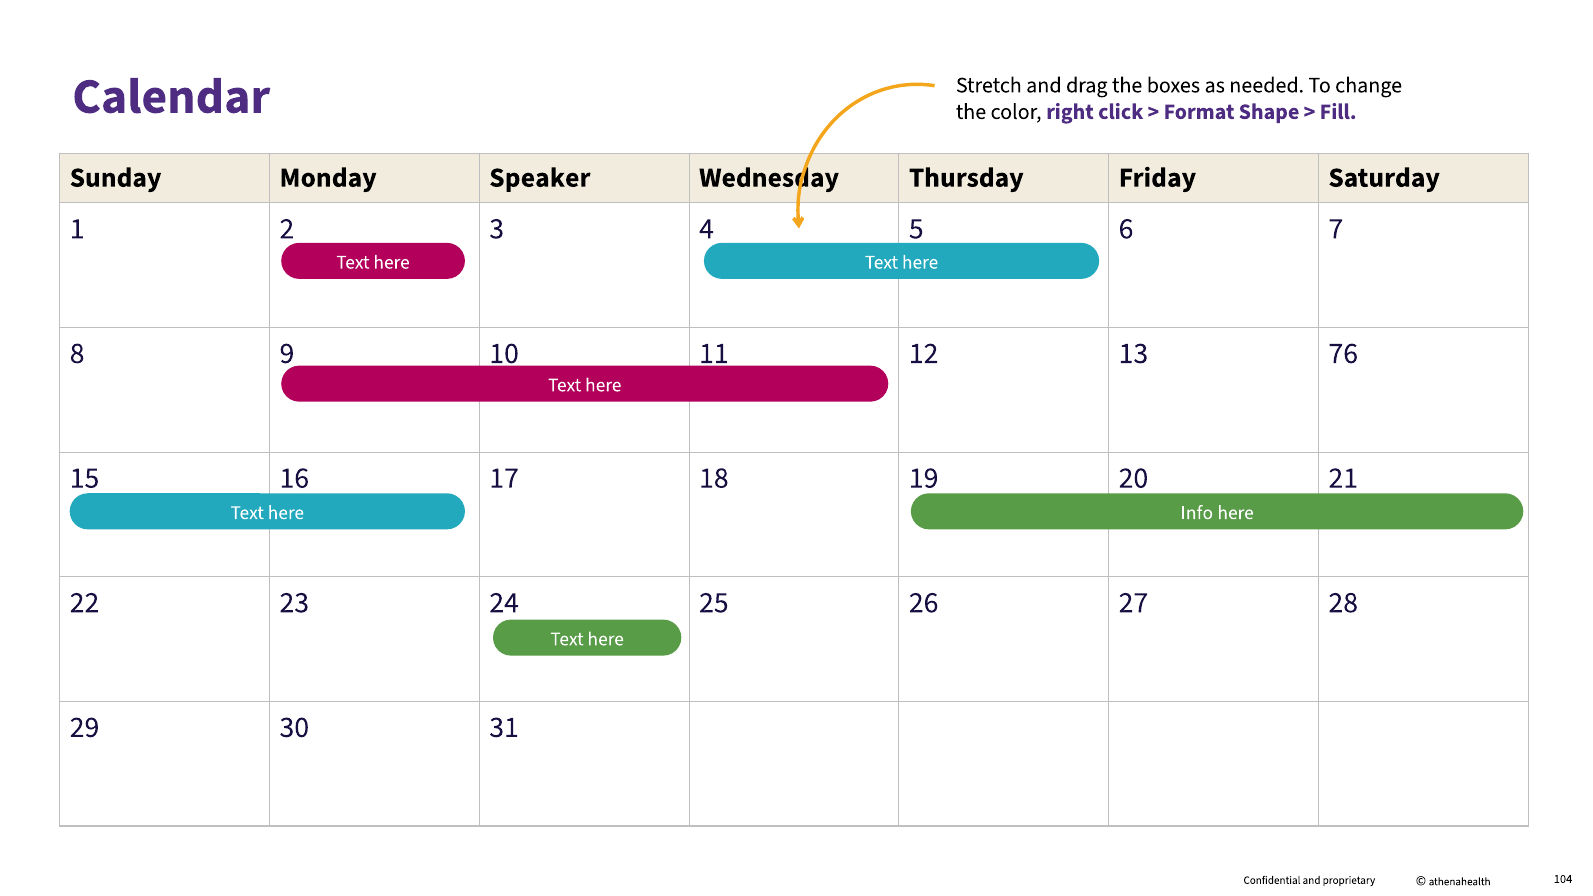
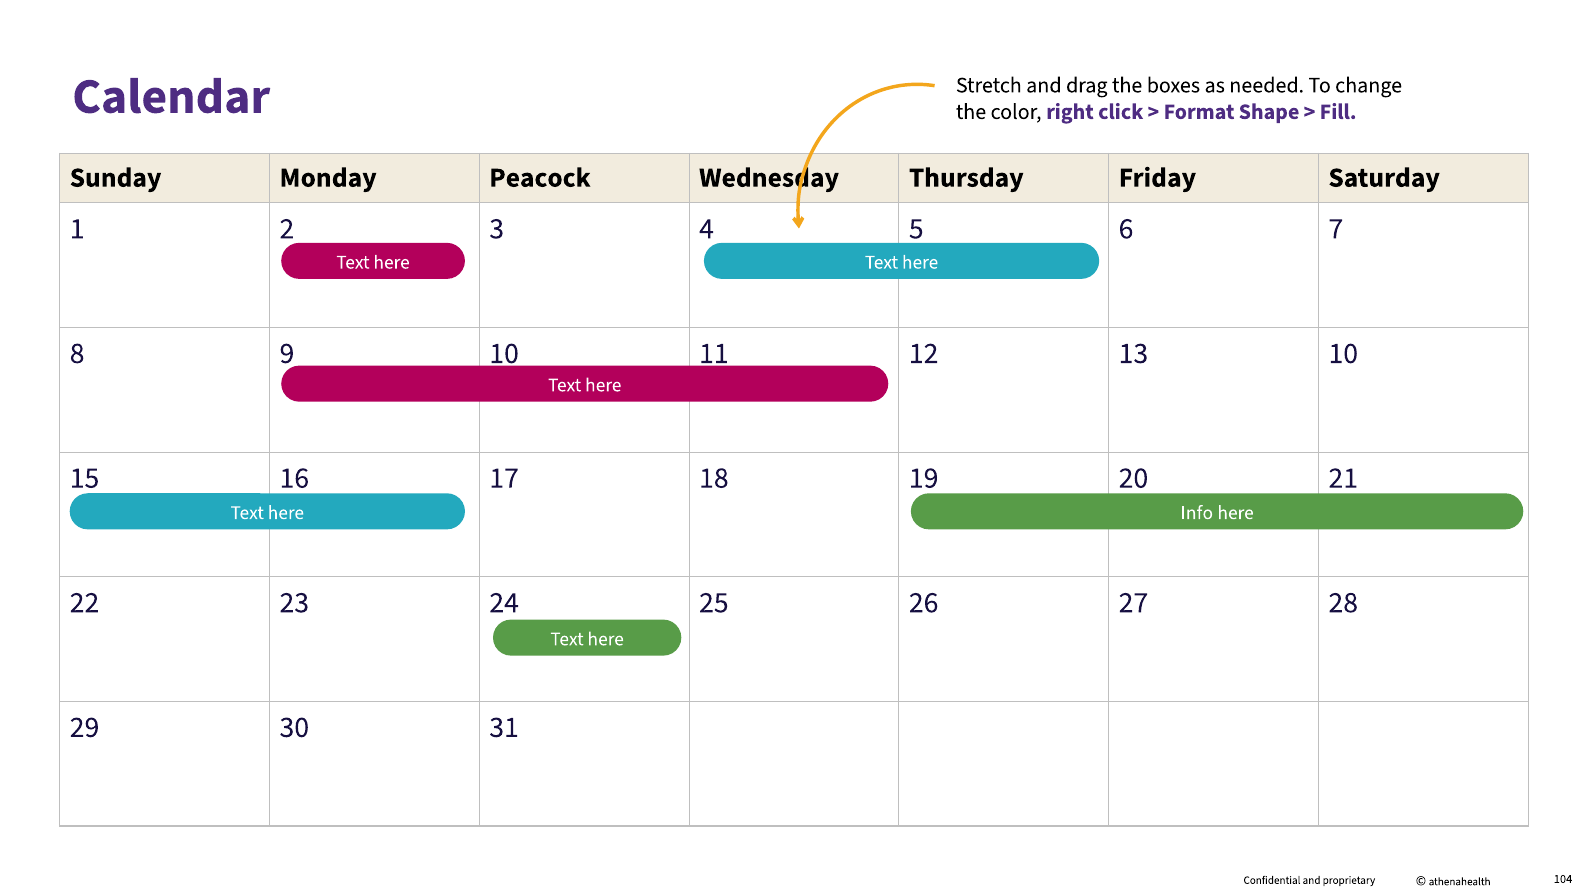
Speaker: Speaker -> Peacock
13 76: 76 -> 10
